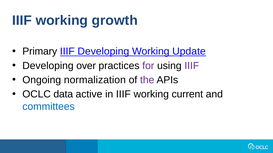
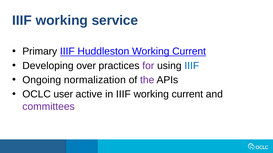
growth: growth -> service
IIIF Developing: Developing -> Huddleston
Update at (189, 52): Update -> Current
IIIF at (192, 66) colour: purple -> blue
data: data -> user
committees colour: blue -> purple
